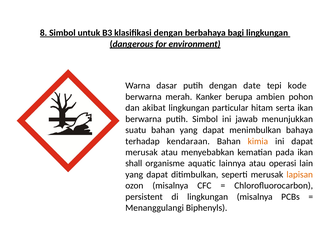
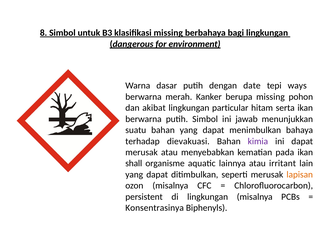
klasifikasi dengan: dengan -> missing
kode: kode -> ways
berupa ambien: ambien -> missing
kendaraan: kendaraan -> dievakuasi
kimia colour: orange -> purple
operasi: operasi -> irritant
Menanggulangi: Menanggulangi -> Konsentrasinya
